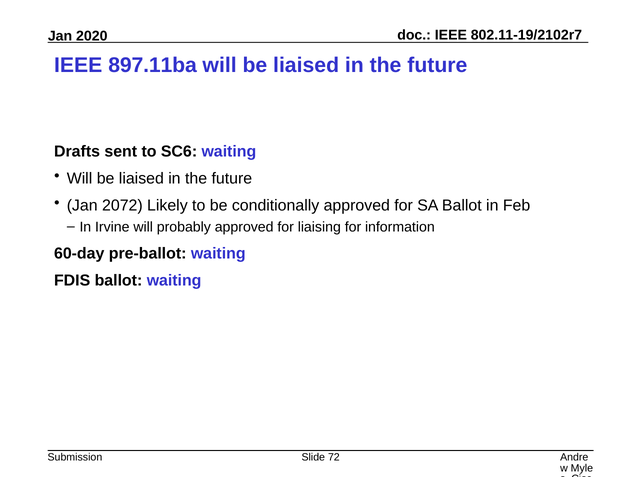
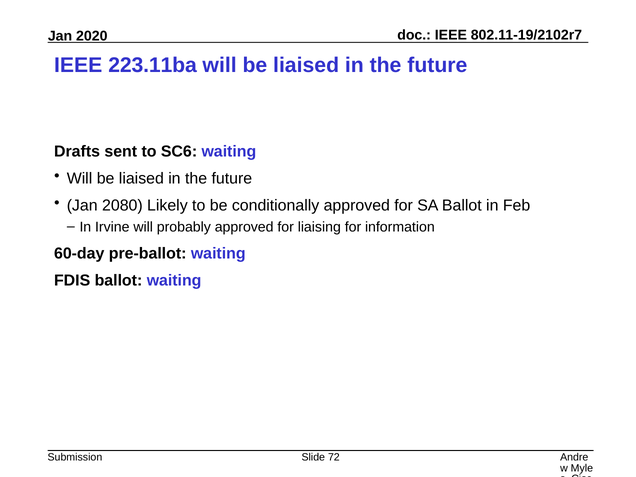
897.11ba: 897.11ba -> 223.11ba
2072: 2072 -> 2080
